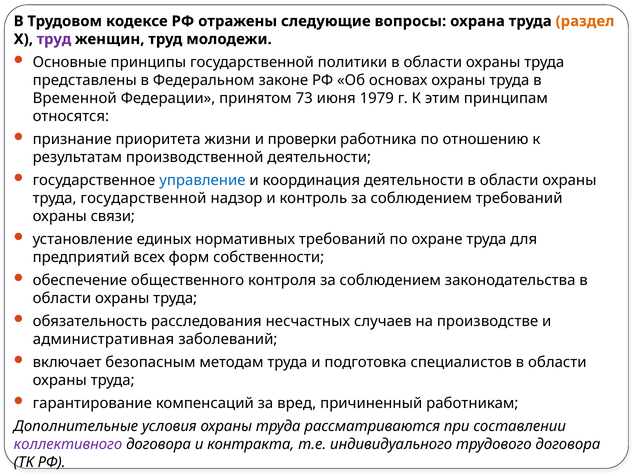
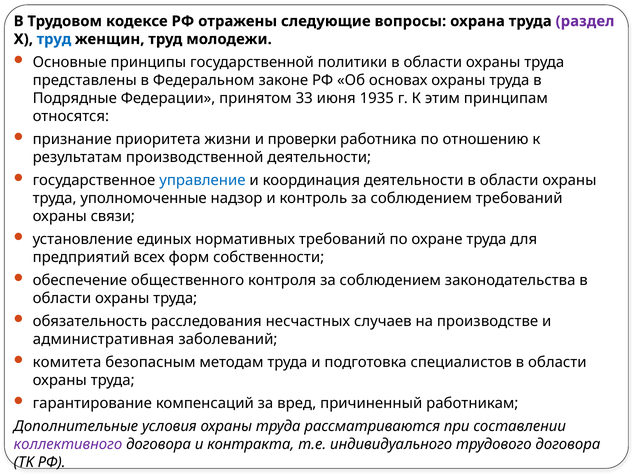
раздел colour: orange -> purple
труд at (54, 39) colour: purple -> blue
Временной: Временной -> Подрядные
73: 73 -> 33
1979: 1979 -> 1935
труда государственной: государственной -> уполномоченные
включает: включает -> комитета
